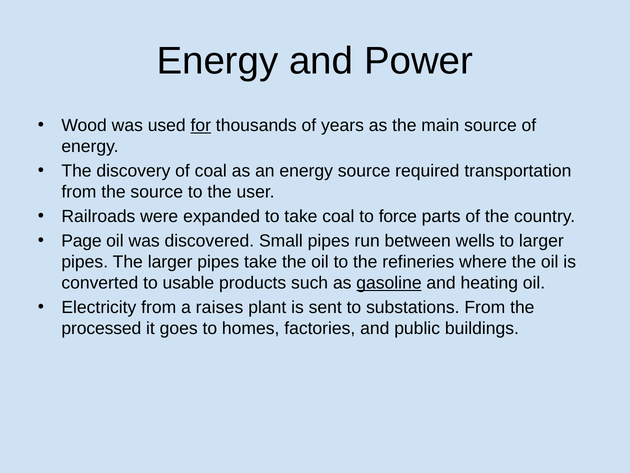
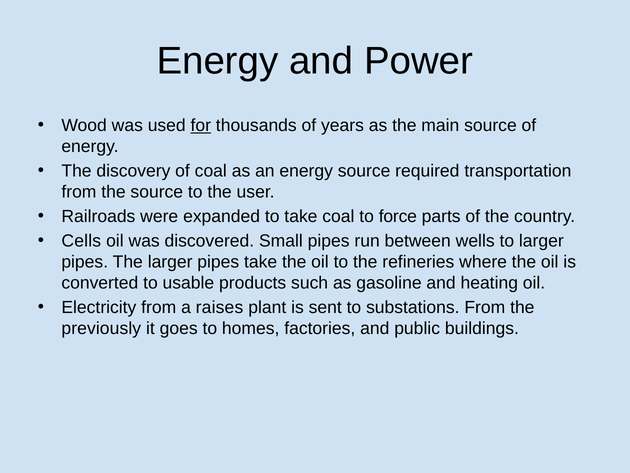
Page: Page -> Cells
gasoline underline: present -> none
processed: processed -> previously
